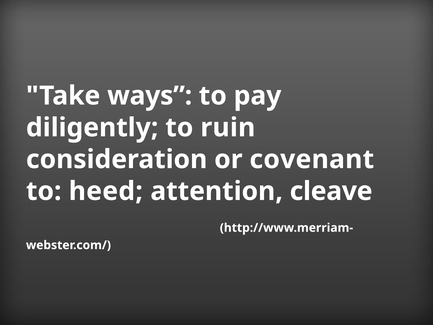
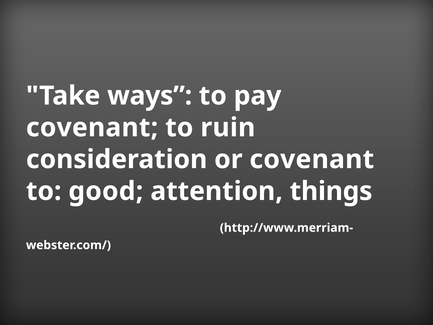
diligently at (92, 127): diligently -> covenant
heed: heed -> good
cleave: cleave -> things
